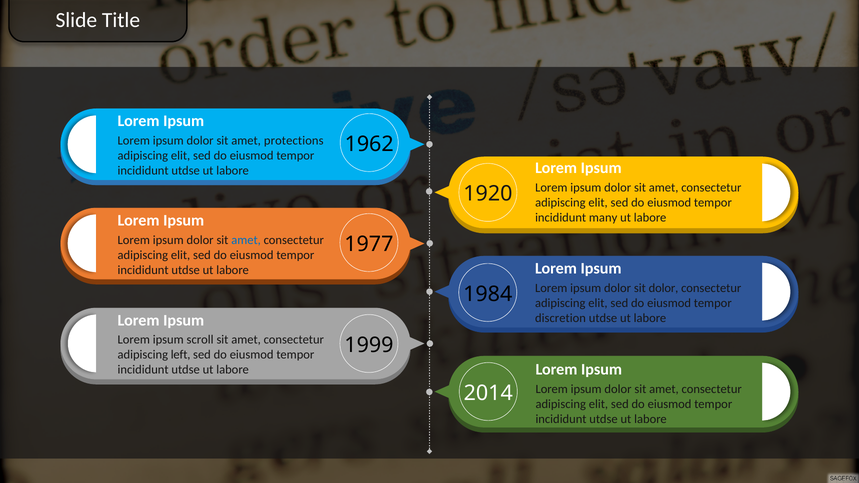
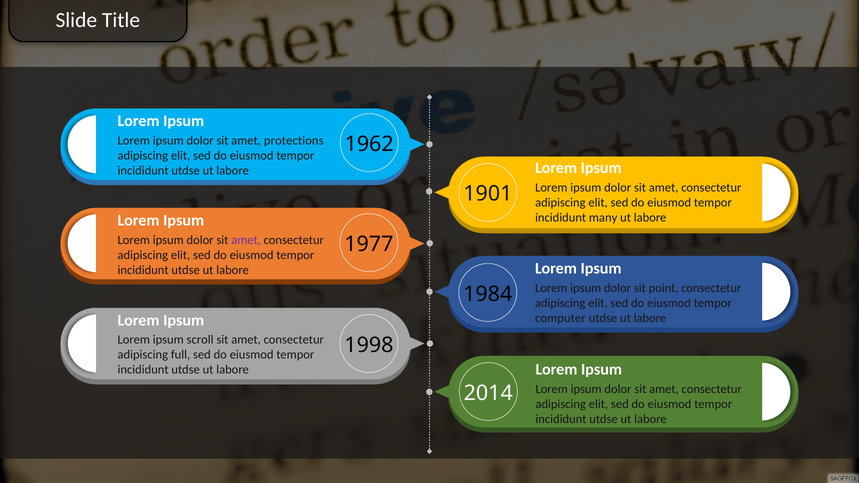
1920: 1920 -> 1901
amet at (246, 240) colour: blue -> purple
sit dolor: dolor -> point
discretion: discretion -> computer
1999: 1999 -> 1998
left: left -> full
